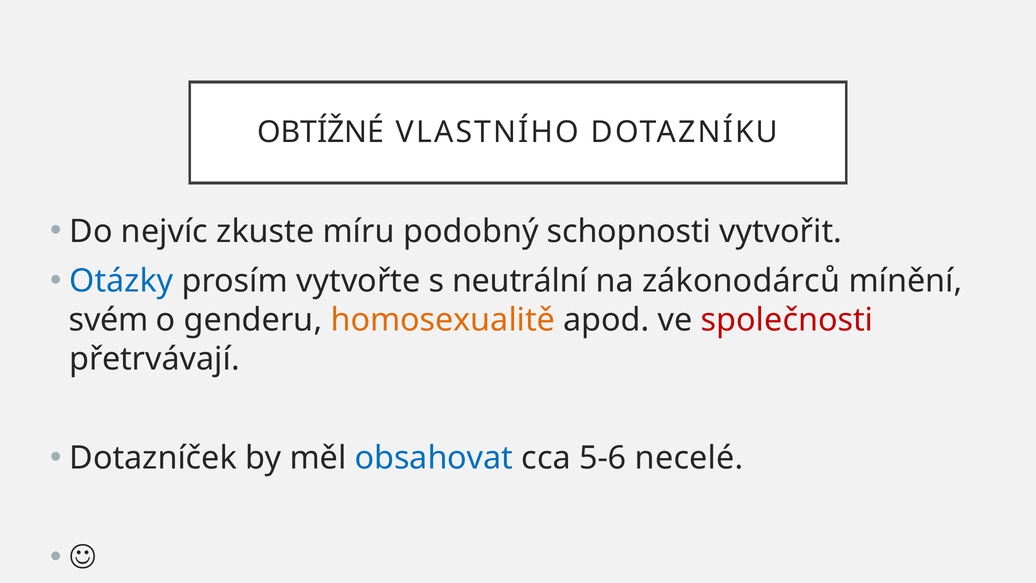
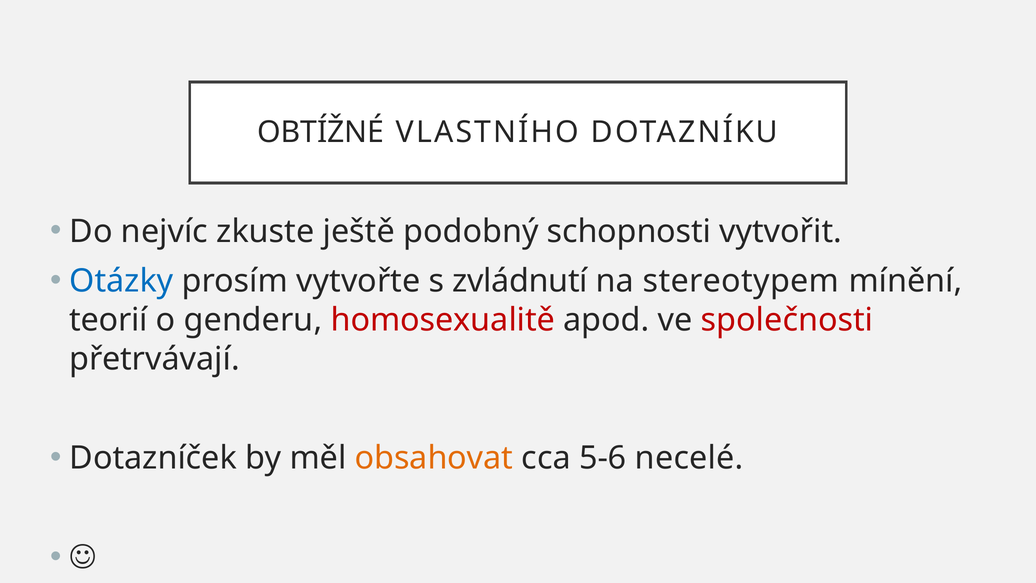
míru: míru -> ještě
neutrální: neutrální -> zvládnutí
zákonodárců: zákonodárců -> stereotypem
svém: svém -> teorií
homosexualitě colour: orange -> red
obsahovat colour: blue -> orange
